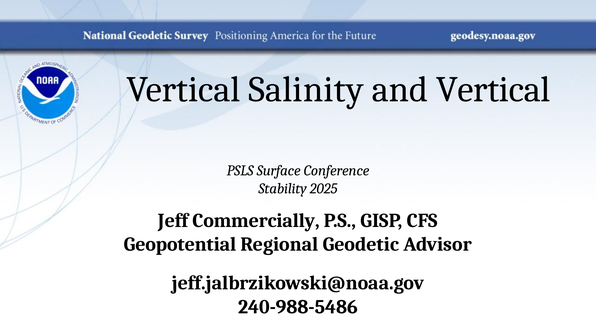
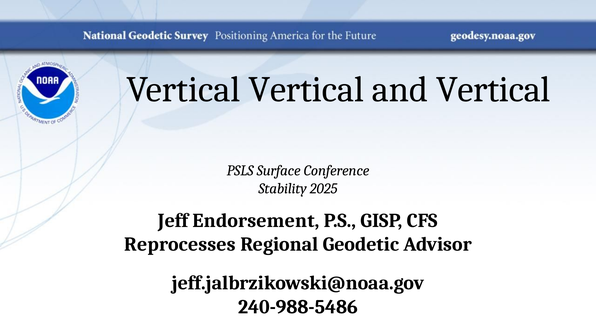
Vertical Salinity: Salinity -> Vertical
Commercially: Commercially -> Endorsement
Geopotential: Geopotential -> Reprocesses
